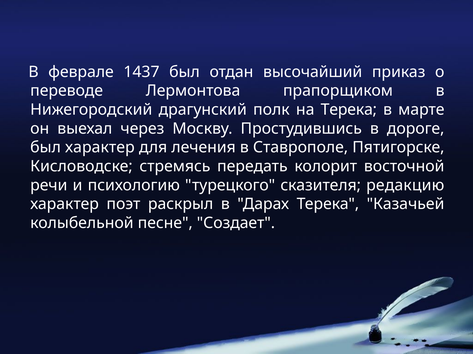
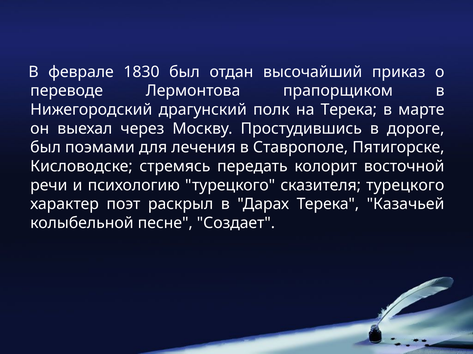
1437: 1437 -> 1830
был характер: характер -> поэмами
сказителя редакцию: редакцию -> турецкого
